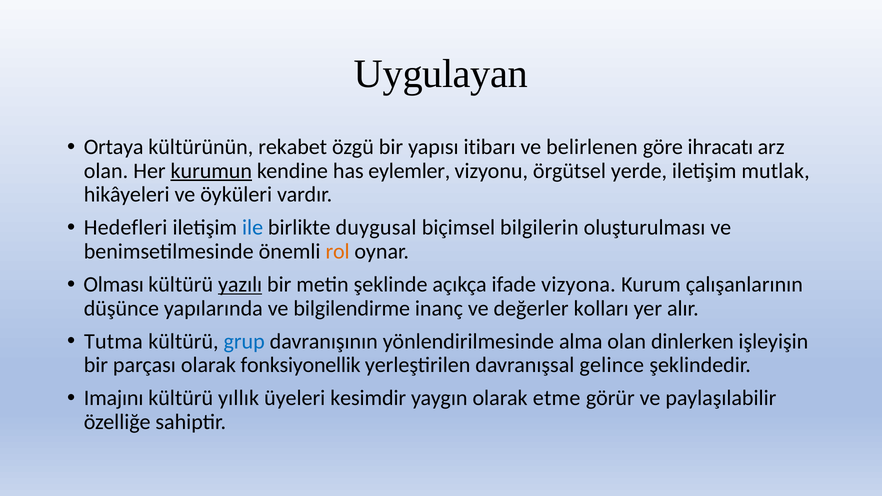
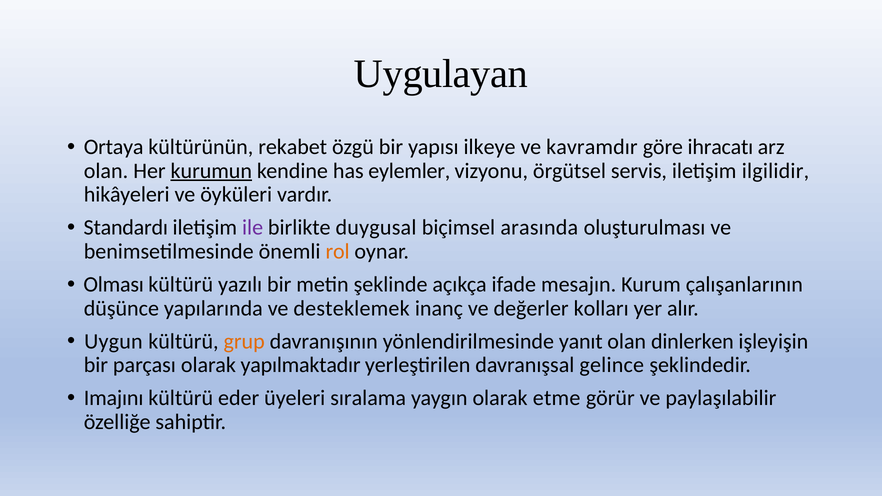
itibarı: itibarı -> ilkeye
belirlenen: belirlenen -> kavramdır
yerde: yerde -> servis
mutlak: mutlak -> ilgilidir
Hedefleri: Hedefleri -> Standardı
ile colour: blue -> purple
bilgilerin: bilgilerin -> arasında
yazılı underline: present -> none
vizyona: vizyona -> mesajın
bilgilendirme: bilgilendirme -> desteklemek
Tutma: Tutma -> Uygun
grup colour: blue -> orange
alma: alma -> yanıt
fonksiyonellik: fonksiyonellik -> yapılmaktadır
yıllık: yıllık -> eder
kesimdir: kesimdir -> sıralama
